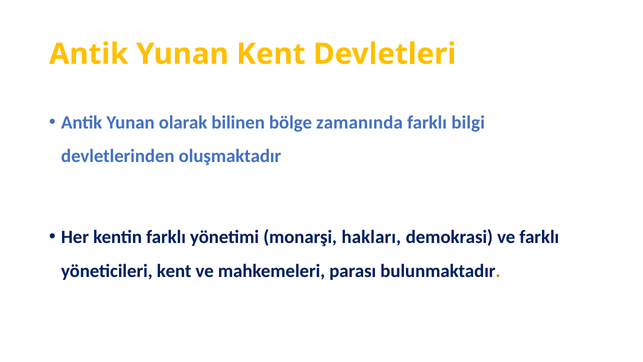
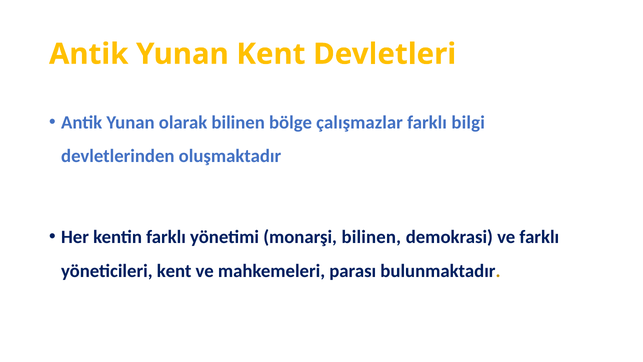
zamanında: zamanında -> çalışmazlar
monarşi hakları: hakları -> bilinen
